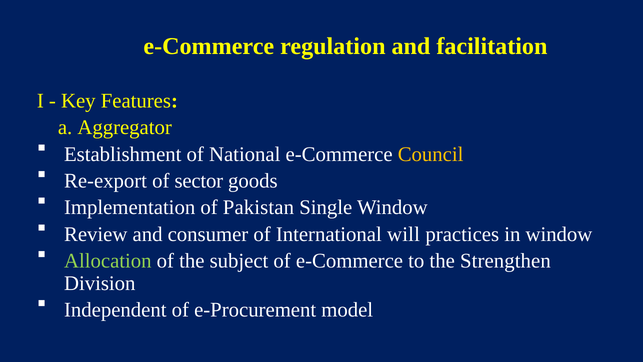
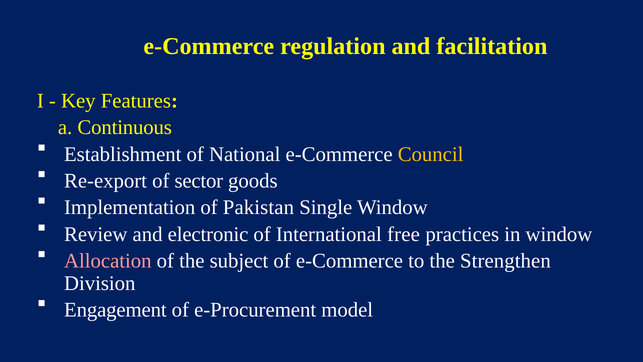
Aggregator: Aggregator -> Continuous
consumer: consumer -> electronic
will: will -> free
Allocation colour: light green -> pink
Independent: Independent -> Engagement
